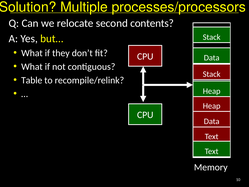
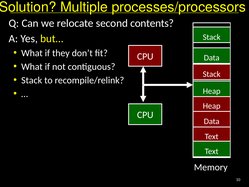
Table at (32, 80): Table -> Stack
